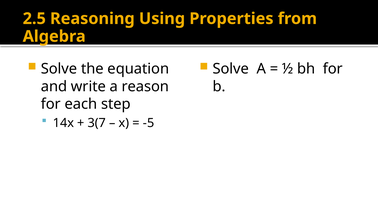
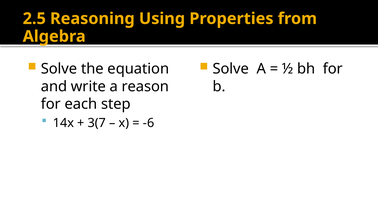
-5: -5 -> -6
